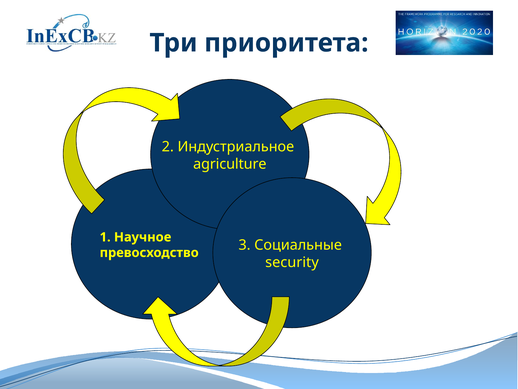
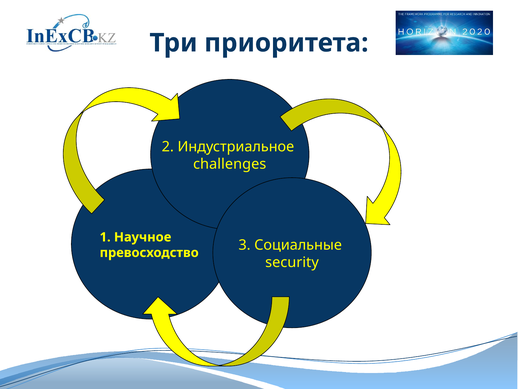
agriculture: agriculture -> challenges
